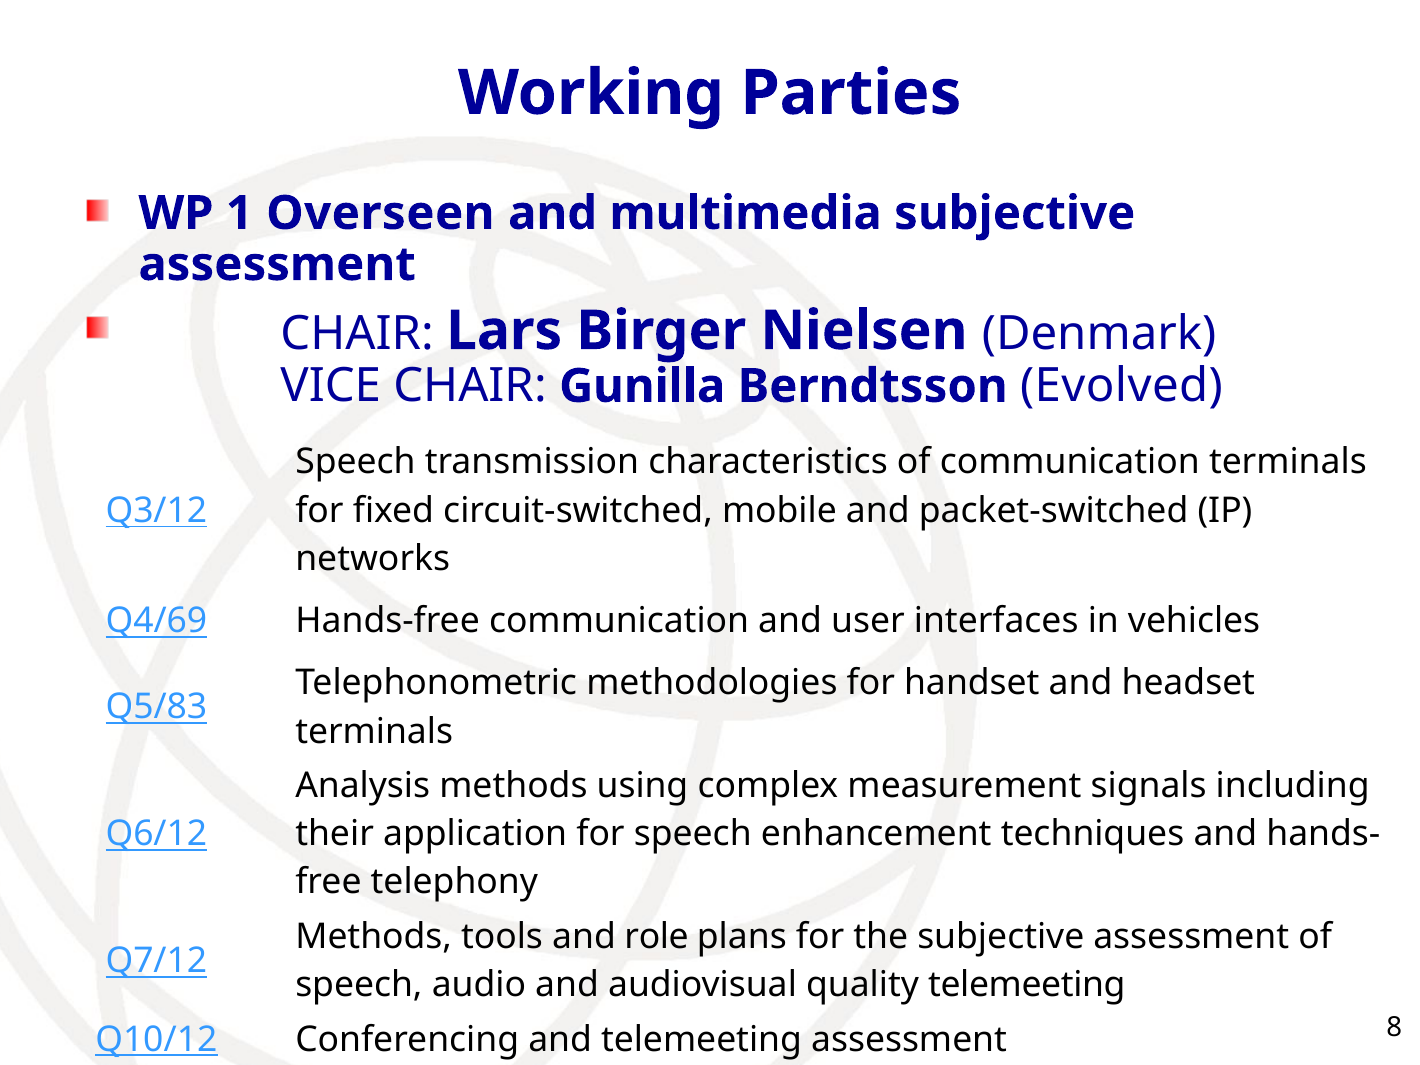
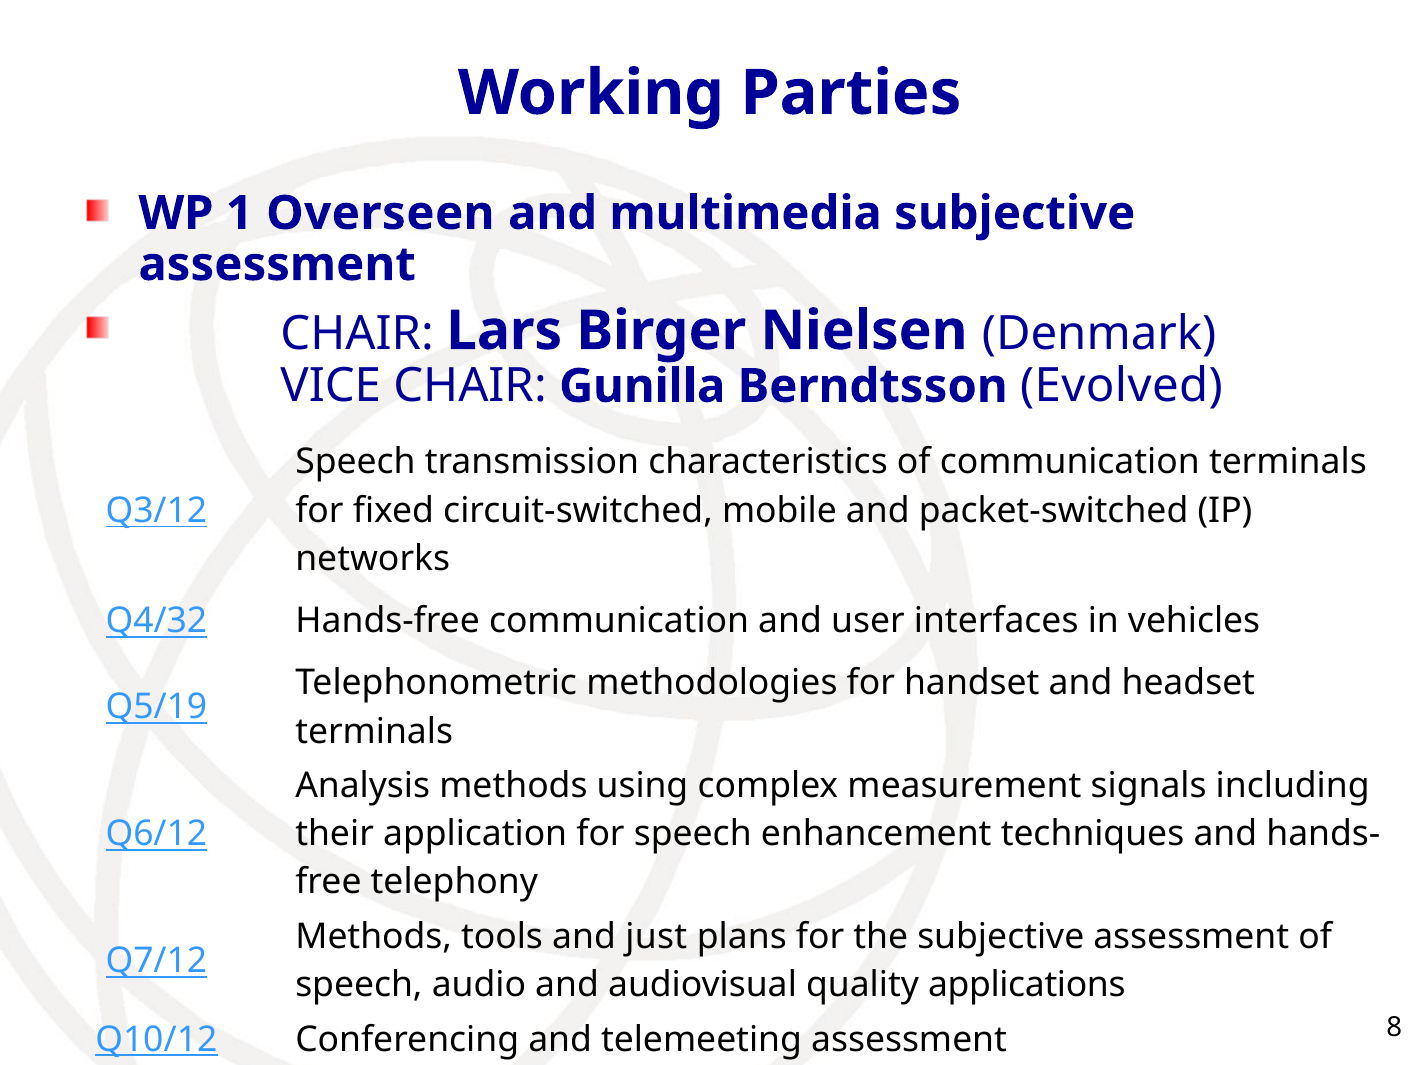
Q4/69: Q4/69 -> Q4/32
Q5/83: Q5/83 -> Q5/19
role: role -> just
quality telemeeting: telemeeting -> applications
